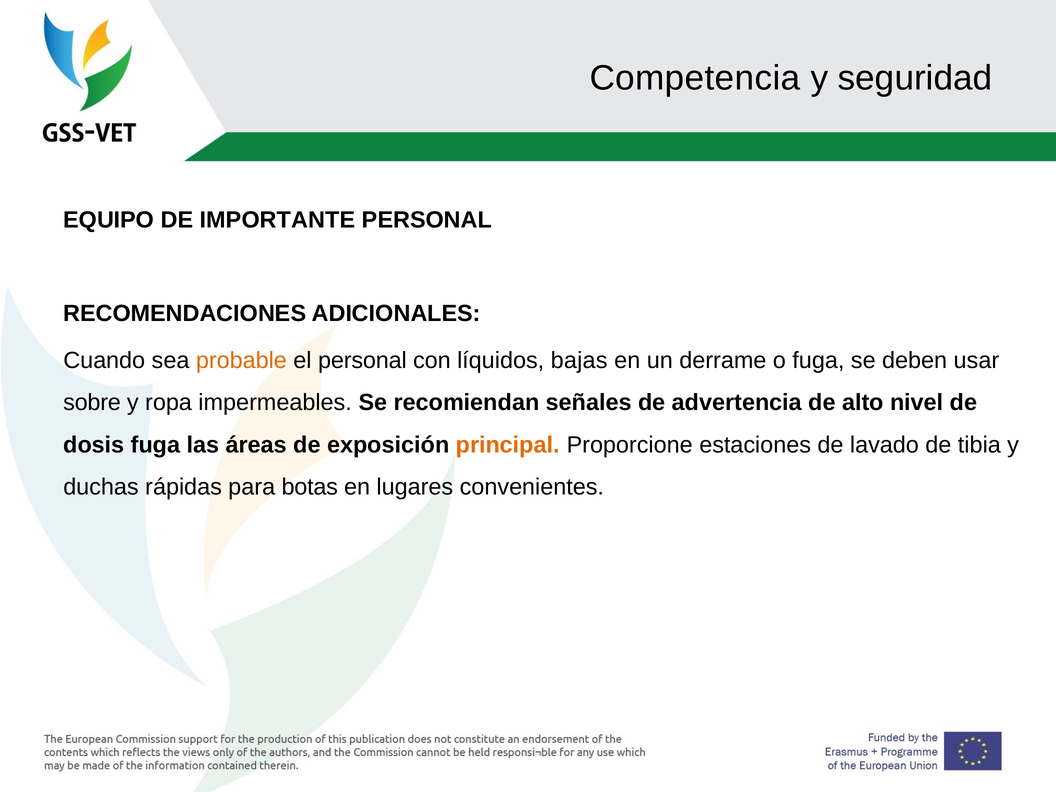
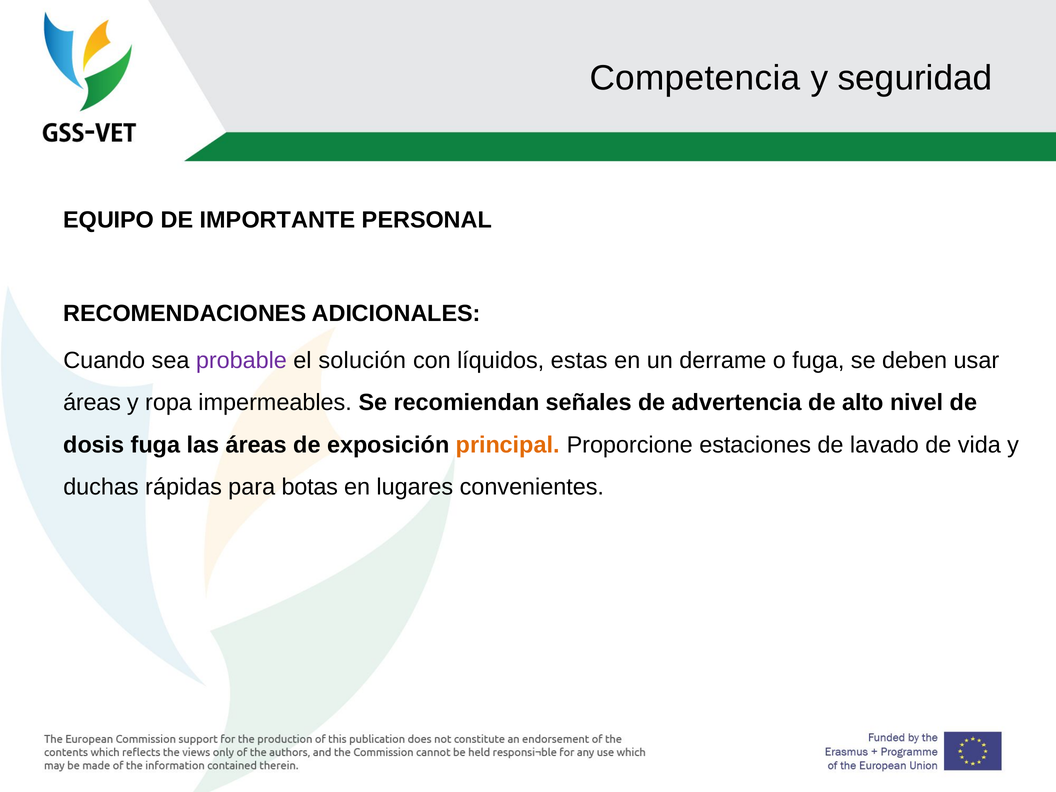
probable colour: orange -> purple
el personal: personal -> solución
bajas: bajas -> estas
sobre at (92, 403): sobre -> áreas
tibia: tibia -> vida
